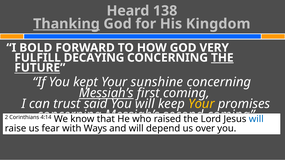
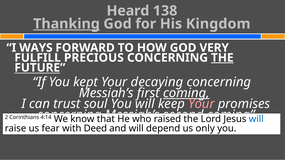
BOLD: BOLD -> WAYS
DECAYING: DECAYING -> PRECIOUS
sunshine: sunshine -> decaying
Messiah’s at (106, 93) underline: present -> none
coming at (186, 93) underline: none -> present
said: said -> soul
Your at (201, 104) colour: yellow -> pink
Ways: Ways -> Deed
over: over -> only
